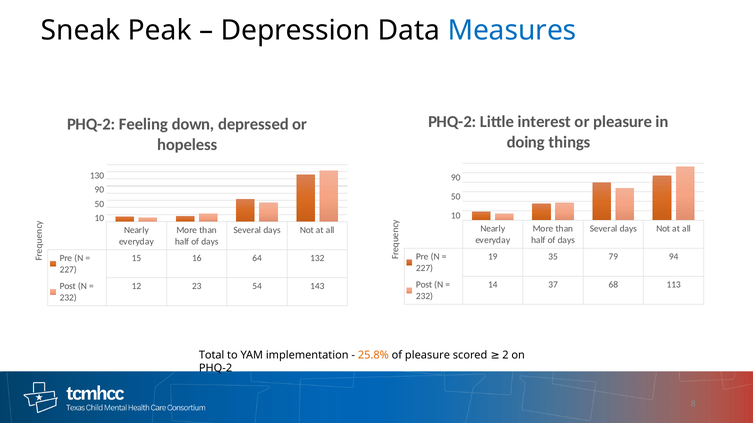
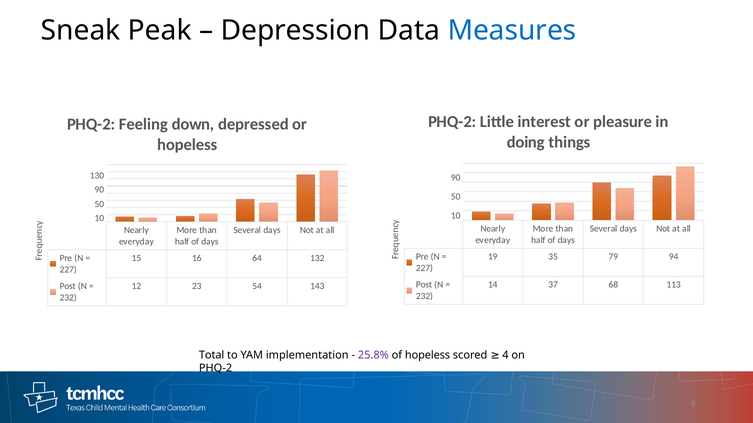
25.8% colour: orange -> purple
of pleasure: pleasure -> hopeless
2: 2 -> 4
